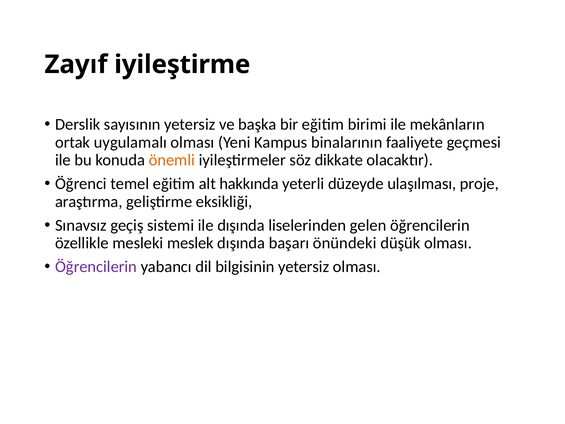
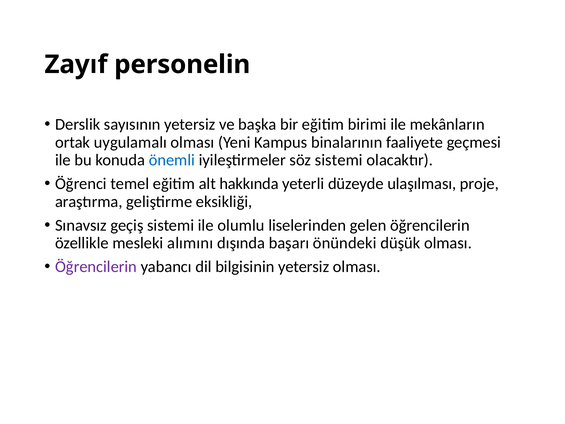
iyileştirme: iyileştirme -> personelin
önemli colour: orange -> blue
söz dikkate: dikkate -> sistemi
ile dışında: dışında -> olumlu
meslek: meslek -> alımını
